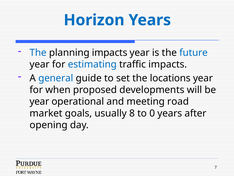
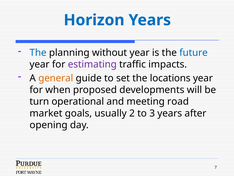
planning impacts: impacts -> without
estimating colour: blue -> purple
general colour: blue -> orange
year at (39, 101): year -> turn
8: 8 -> 2
0: 0 -> 3
